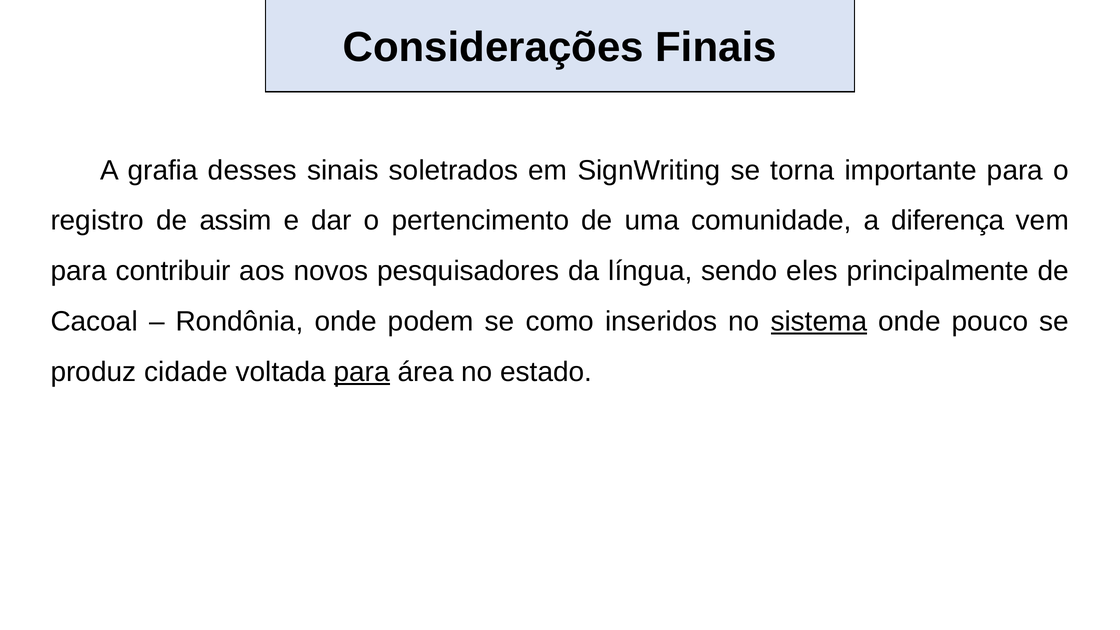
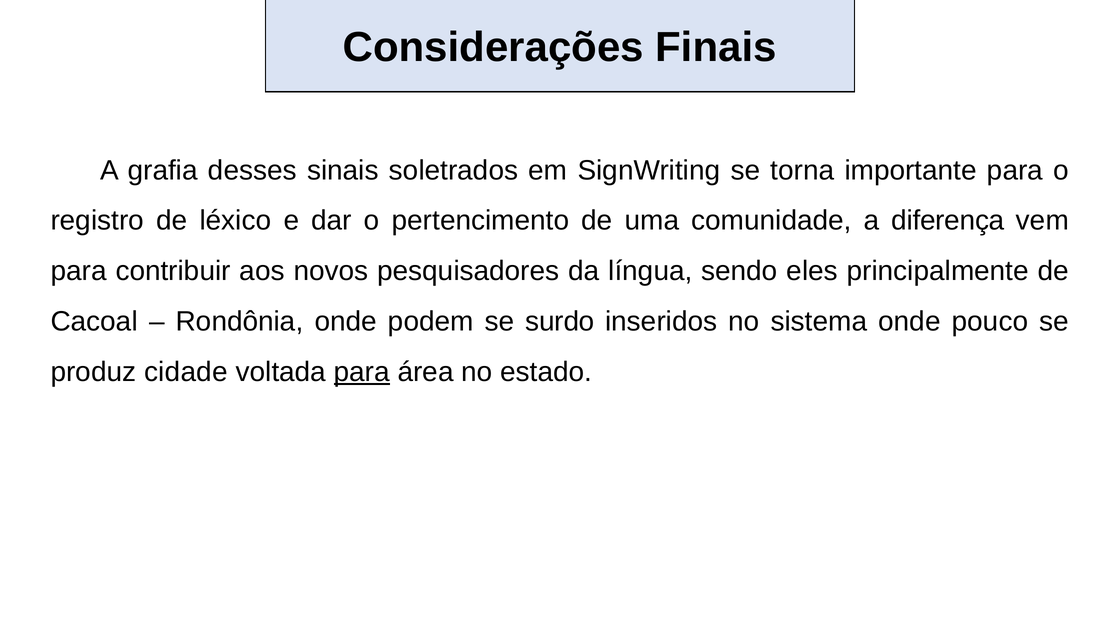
assim: assim -> léxico
como: como -> surdo
sistema underline: present -> none
